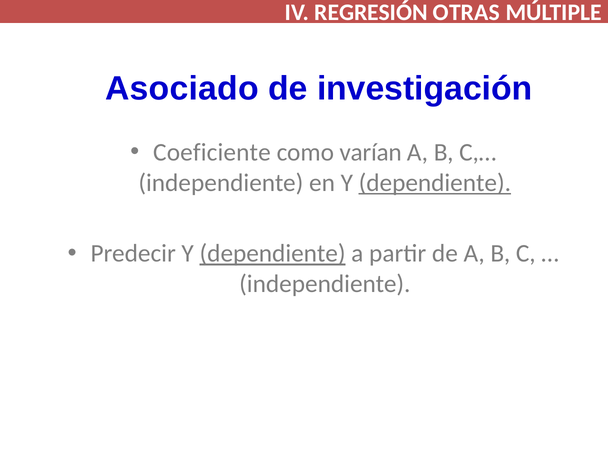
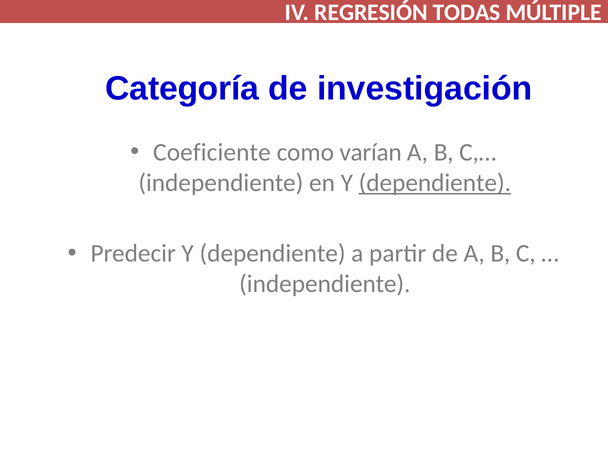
OTRAS: OTRAS -> TODAS
Asociado: Asociado -> Categoría
dependiente at (273, 254) underline: present -> none
